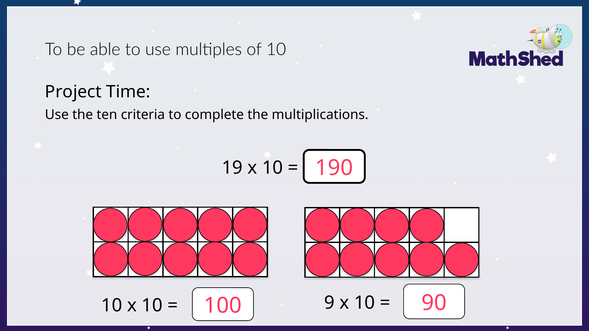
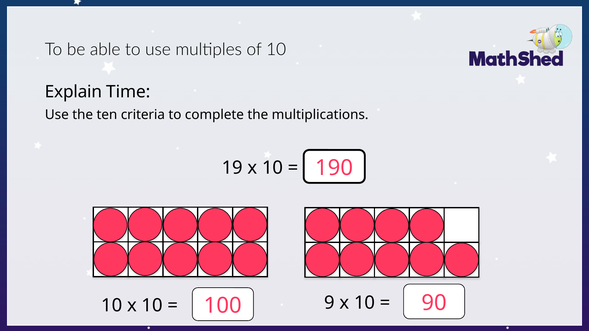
Project: Project -> Explain
